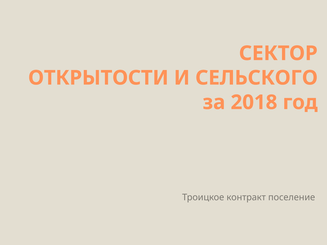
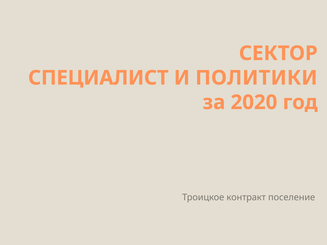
ОТКРЫТОСТИ: ОТКРЫТОСТИ -> СПЕЦИАЛИСТ
СЕЛЬСКОГО: СЕЛЬСКОГО -> ПОЛИТИКИ
2018: 2018 -> 2020
